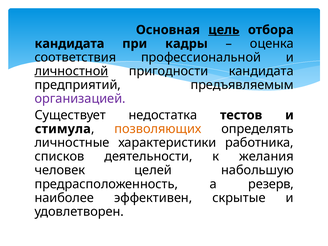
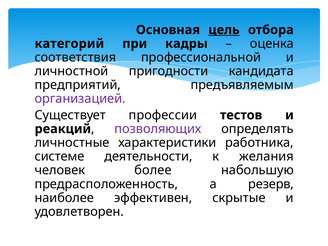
кандидата at (69, 44): кандидата -> категорий
личностной underline: present -> none
недостатка: недостатка -> профессии
стимула: стимула -> реакций
позволяющих colour: orange -> purple
списков: списков -> системе
целей: целей -> более
